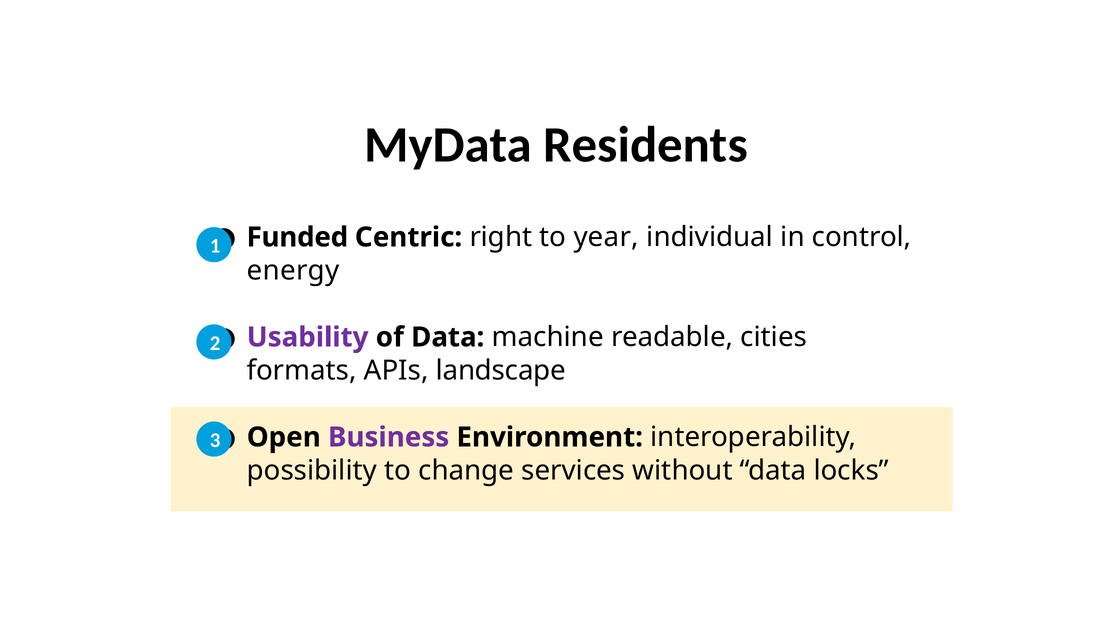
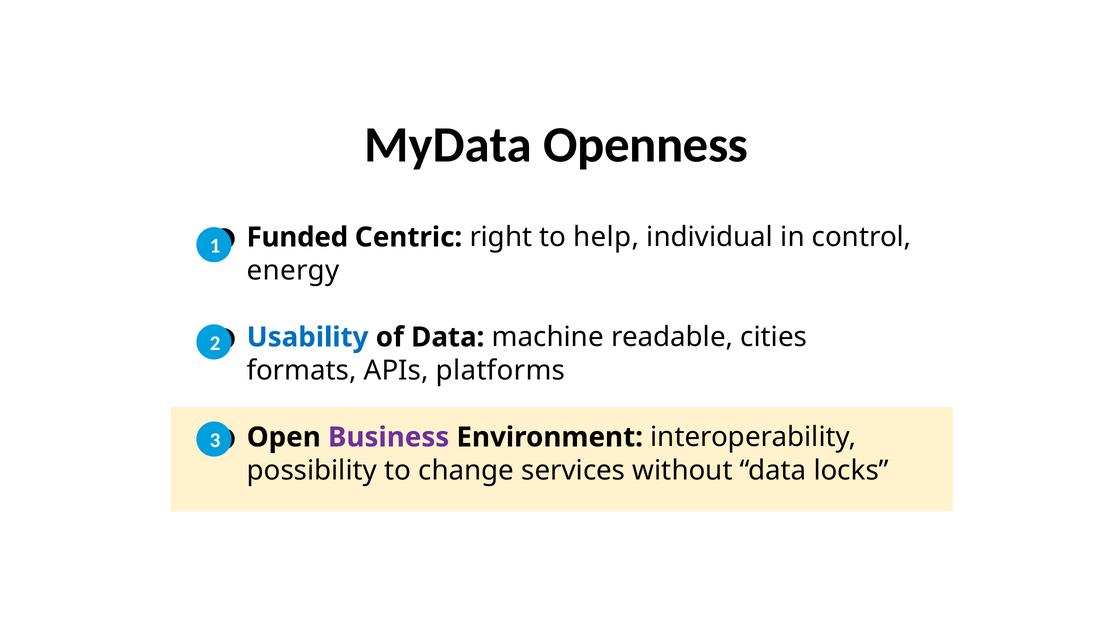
Residents: Residents -> Openness
year: year -> help
Usability colour: purple -> blue
landscape: landscape -> platforms
